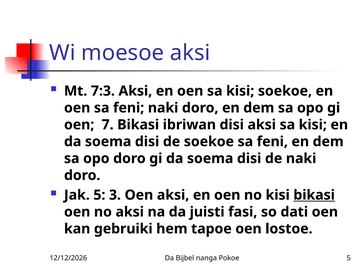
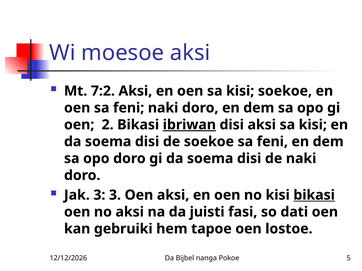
7:3: 7:3 -> 7:2
7: 7 -> 2
ibriwan underline: none -> present
Jak 5: 5 -> 3
